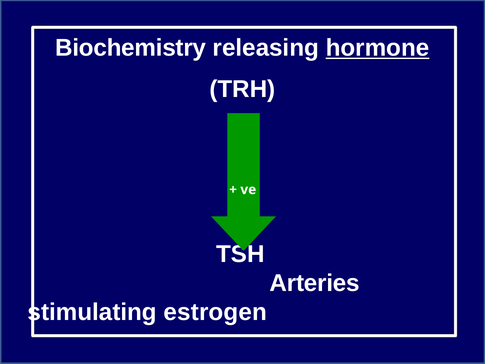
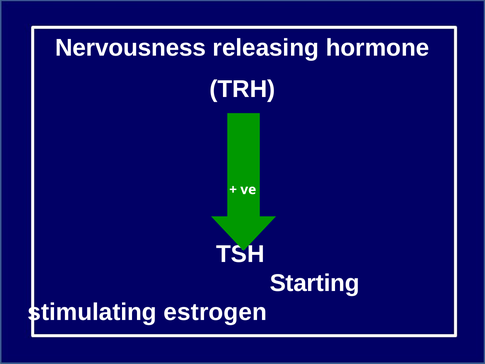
Biochemistry: Biochemistry -> Nervousness
hormone underline: present -> none
Arteries: Arteries -> Starting
